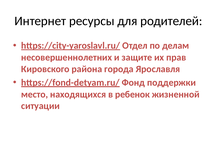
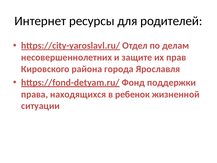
место: место -> права
